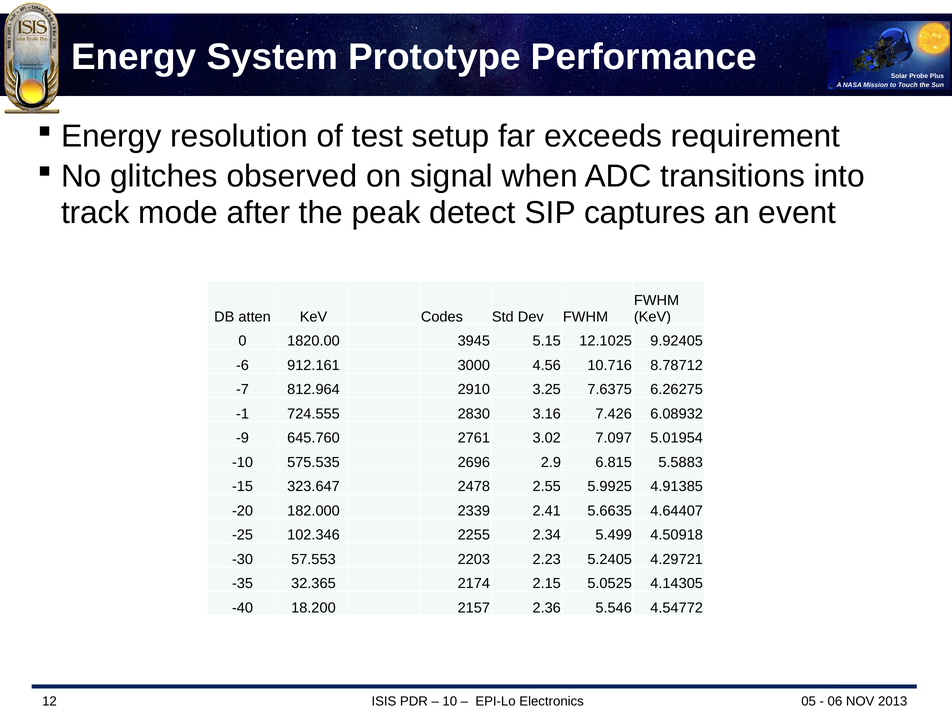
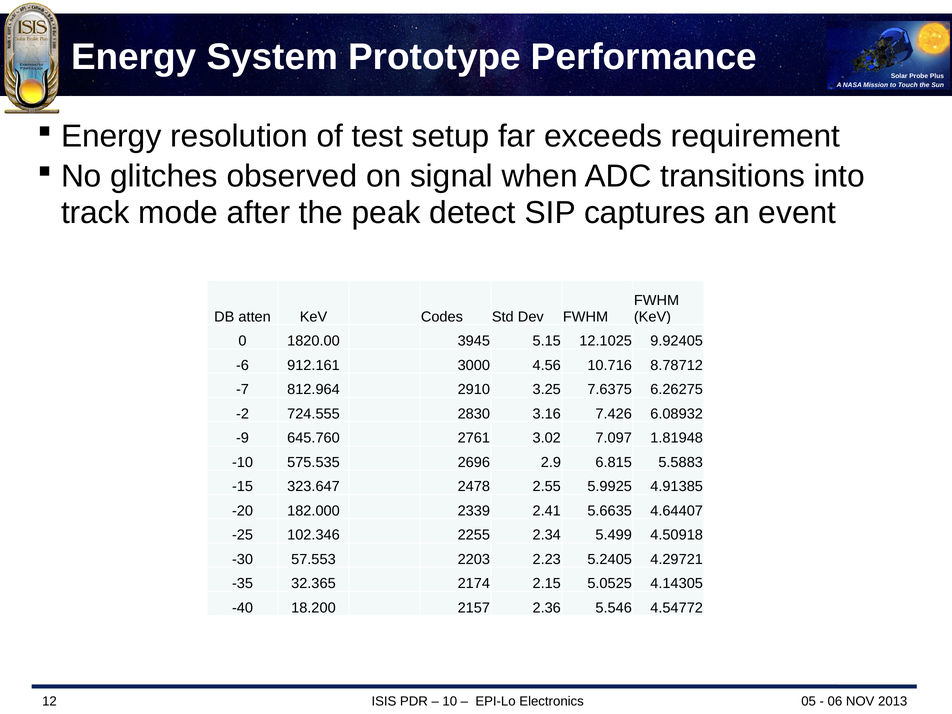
-1: -1 -> -2
5.01954: 5.01954 -> 1.81948
